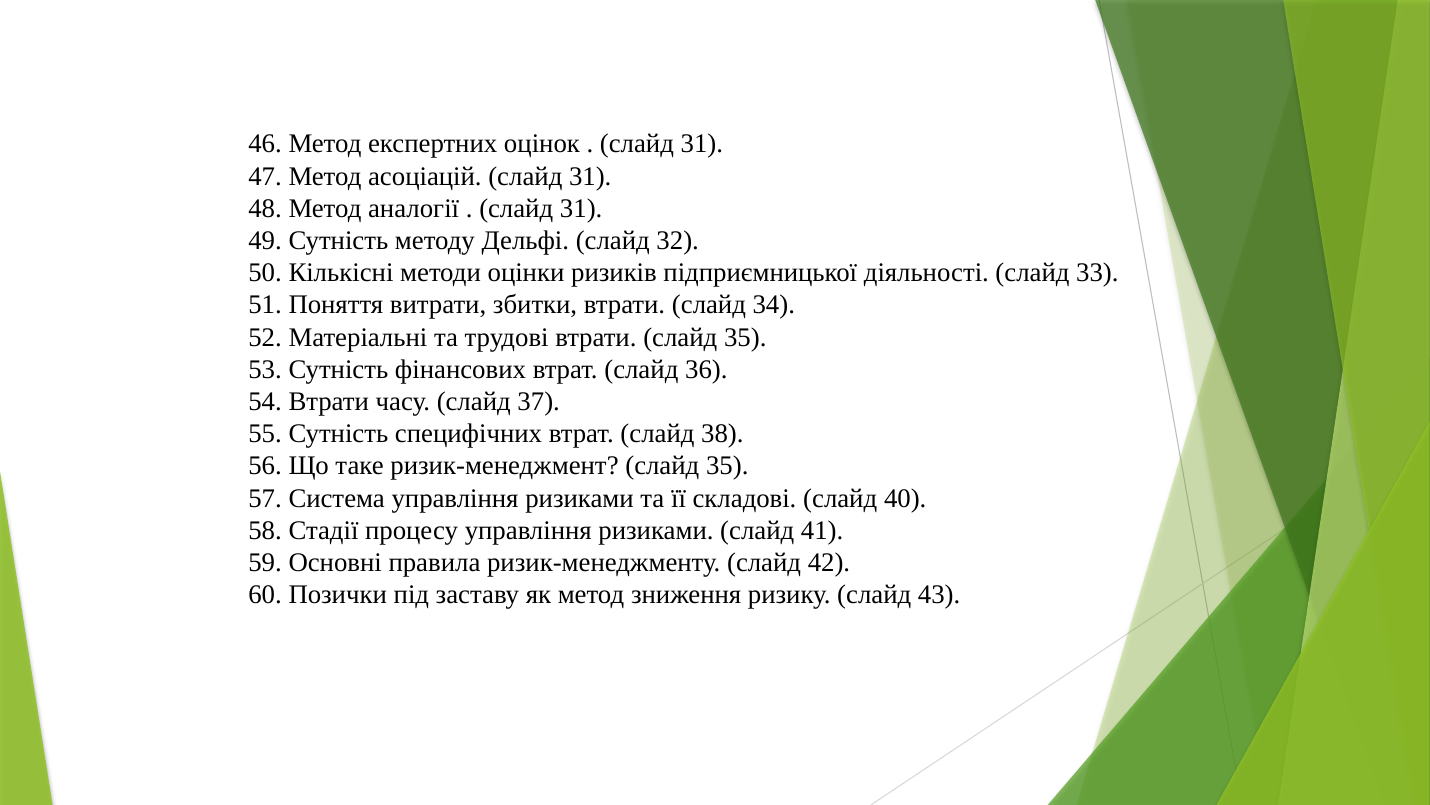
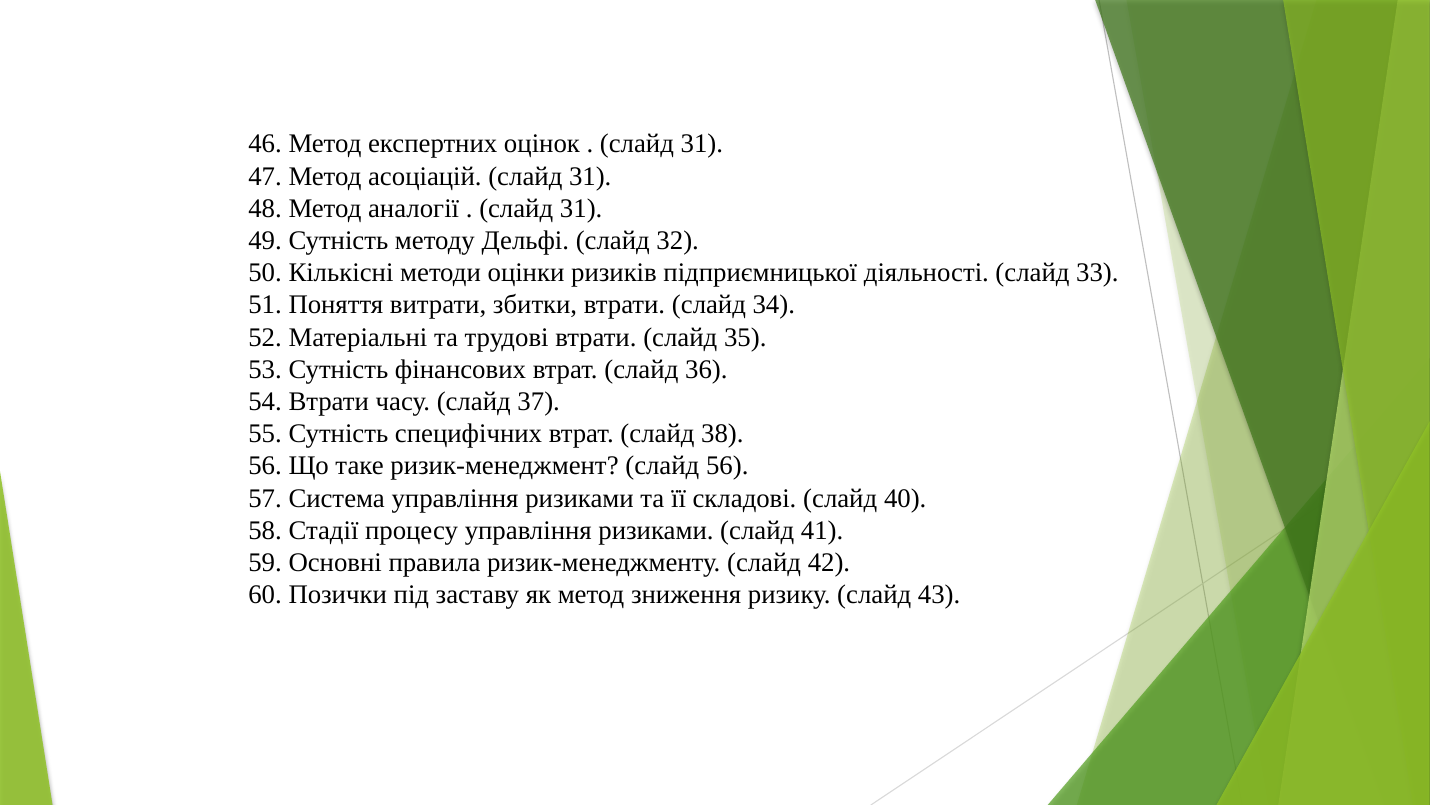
ризик-менеджмент слайд 35: 35 -> 56
